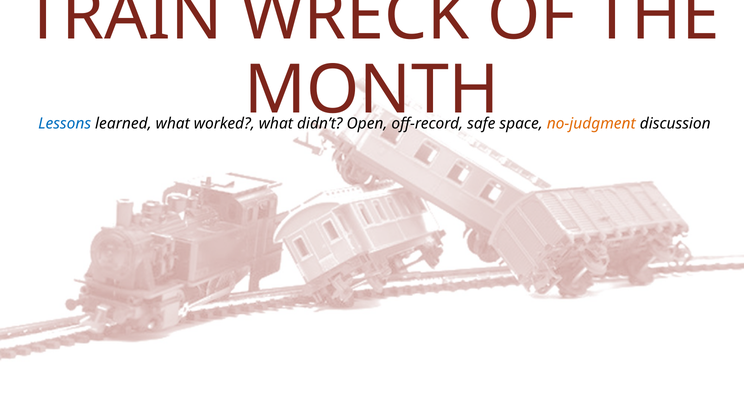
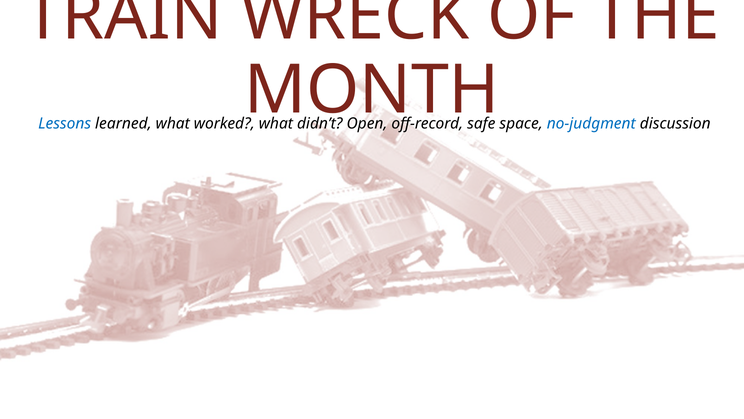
no-judgment colour: orange -> blue
